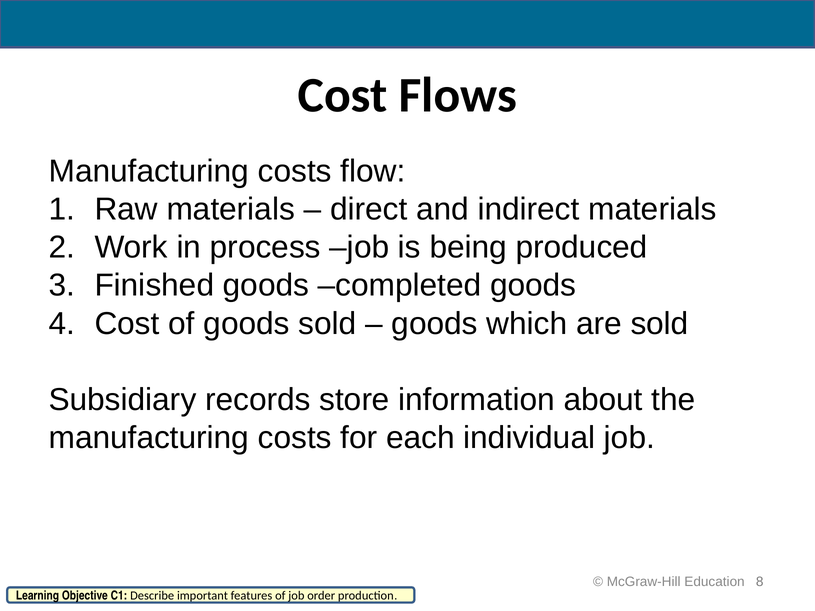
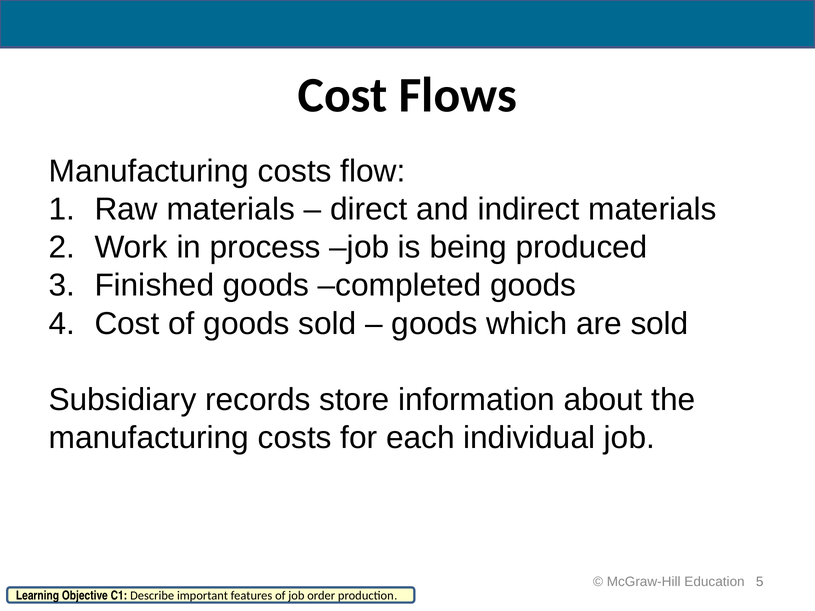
8: 8 -> 5
